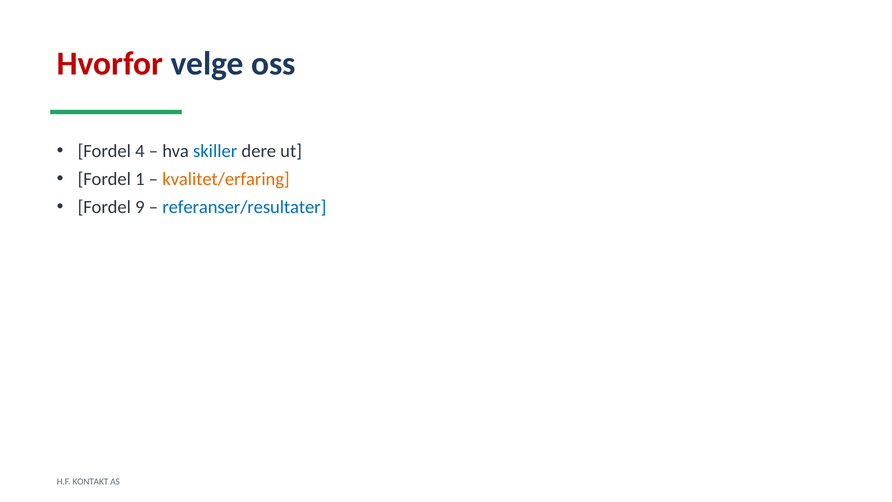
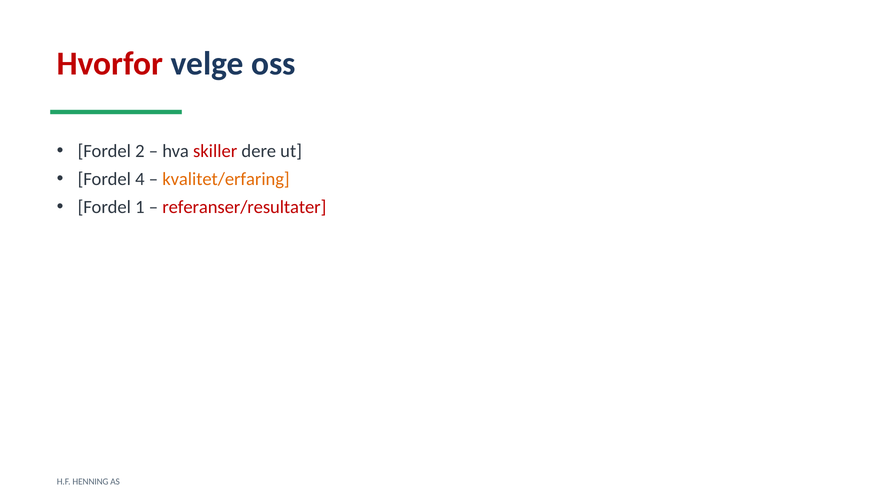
4: 4 -> 2
skiller colour: blue -> red
1: 1 -> 4
9: 9 -> 1
referanser/resultater colour: blue -> red
KONTAKT: KONTAKT -> HENNING
